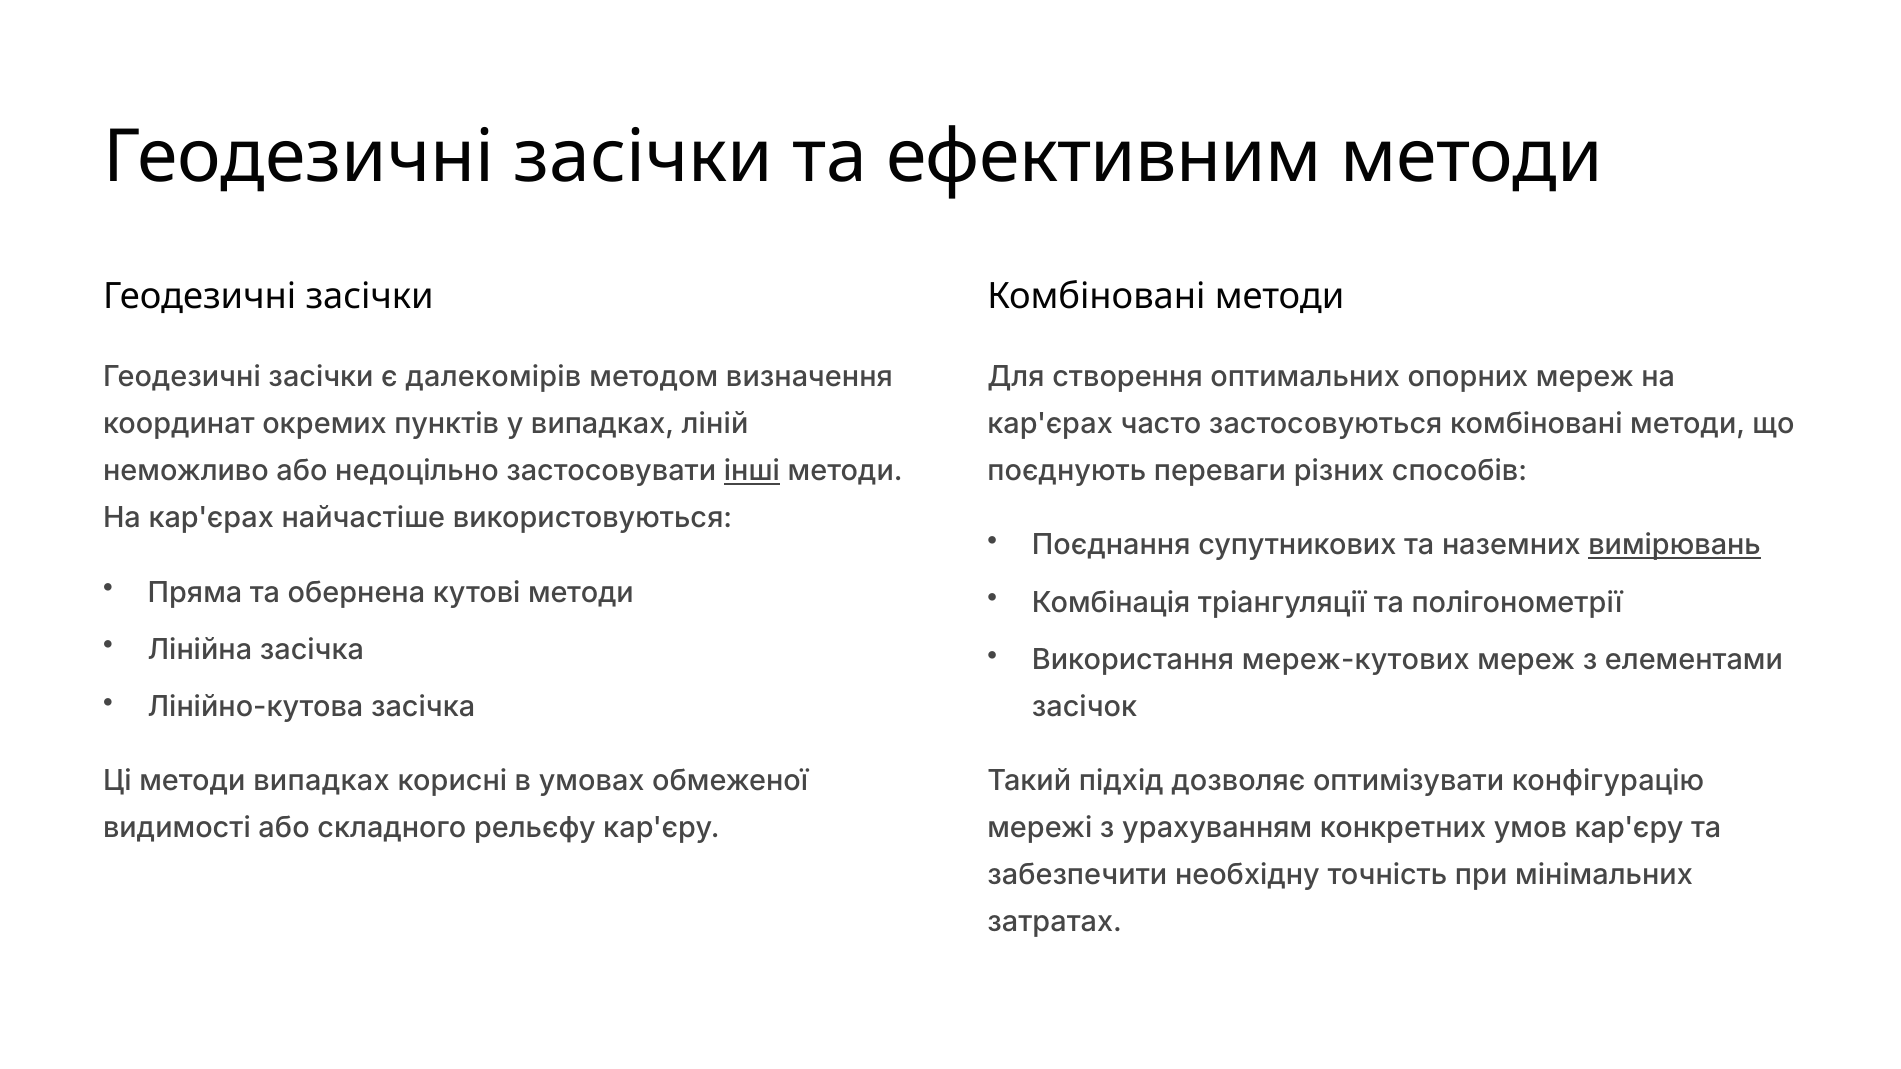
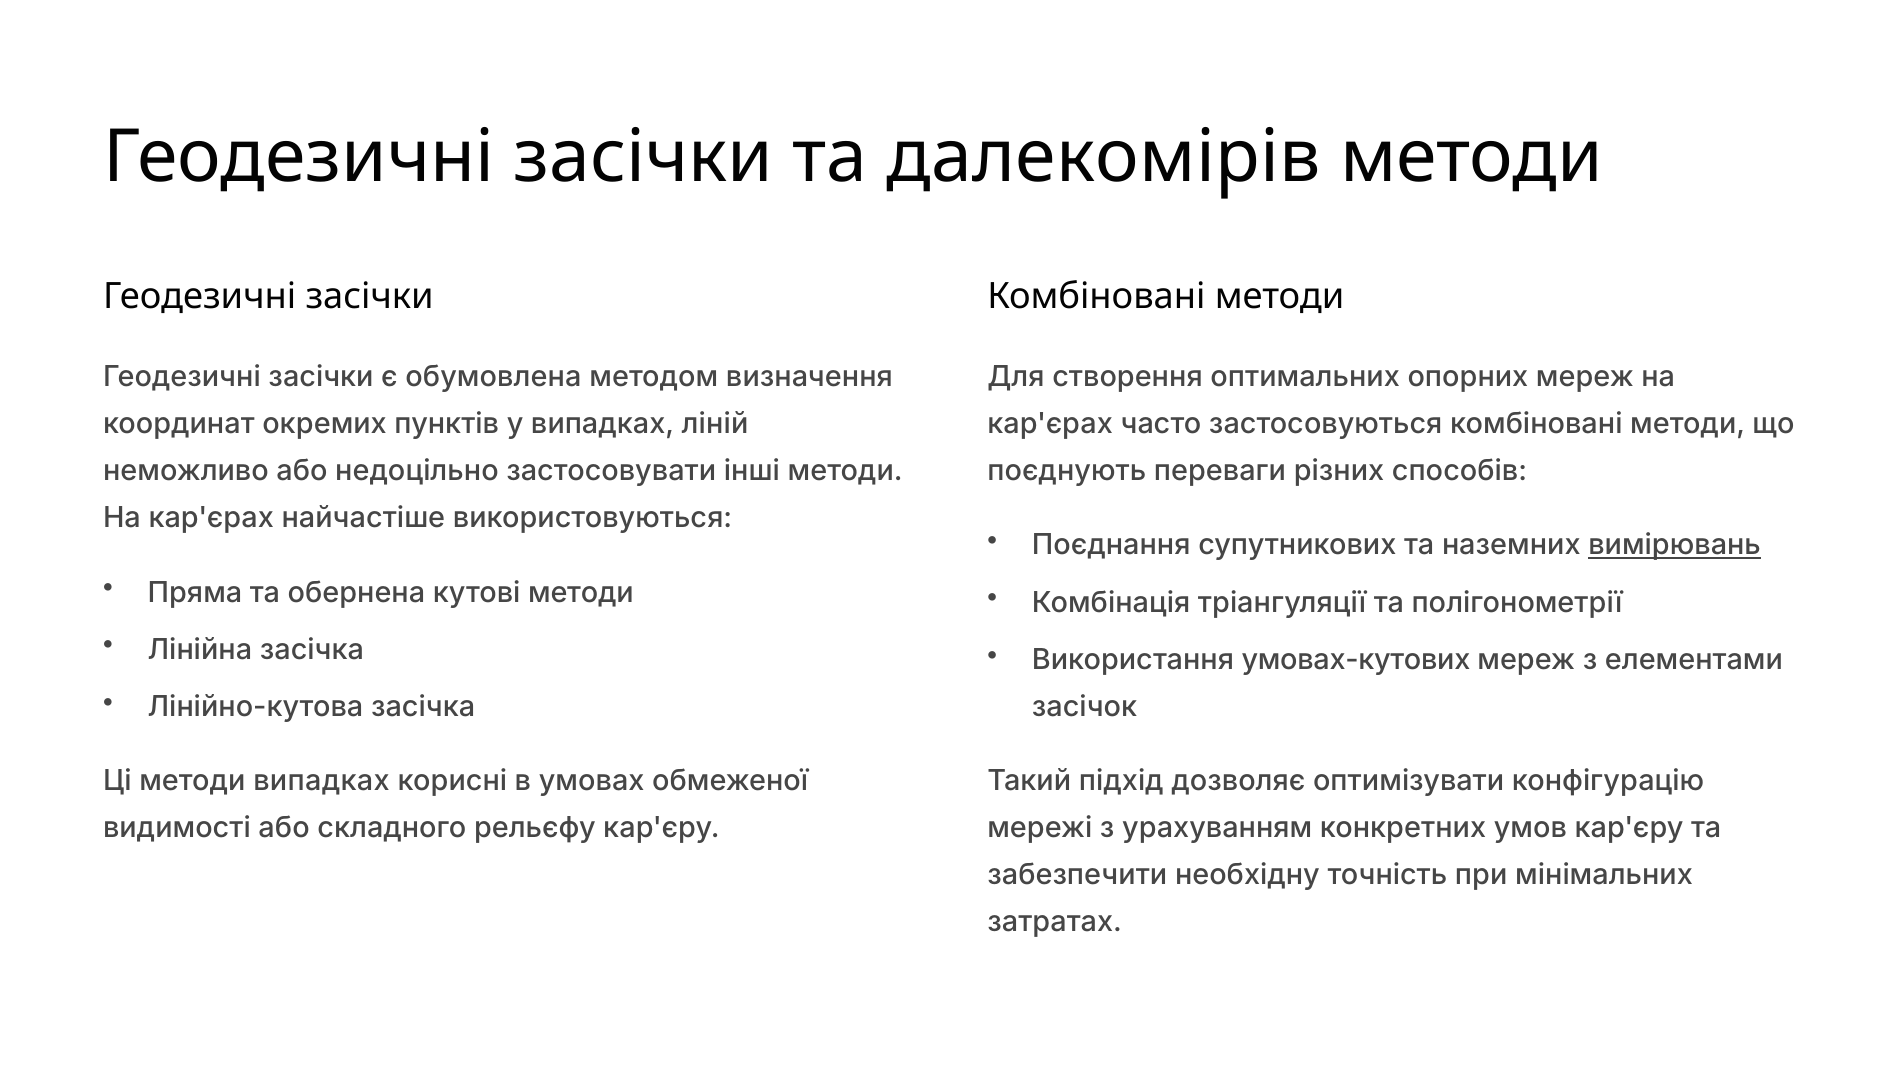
ефективним: ефективним -> далекомірів
далекомірів: далекомірів -> обумовлена
інші underline: present -> none
мереж-кутових: мереж-кутових -> умовах-кутових
